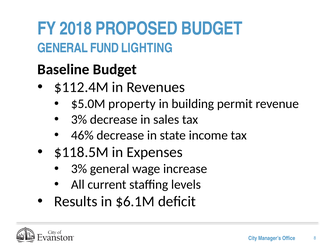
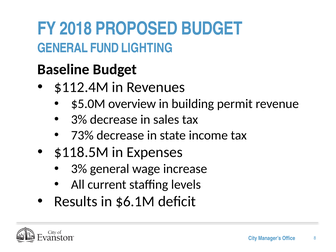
property: property -> overview
46%: 46% -> 73%
